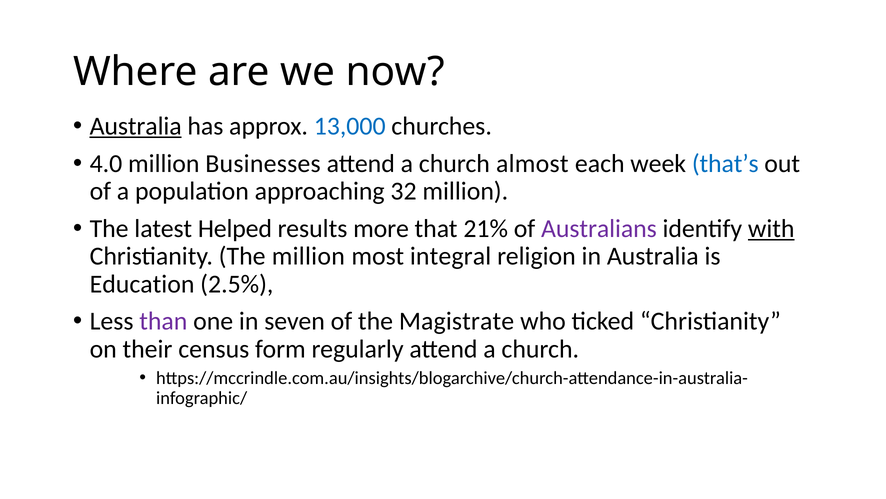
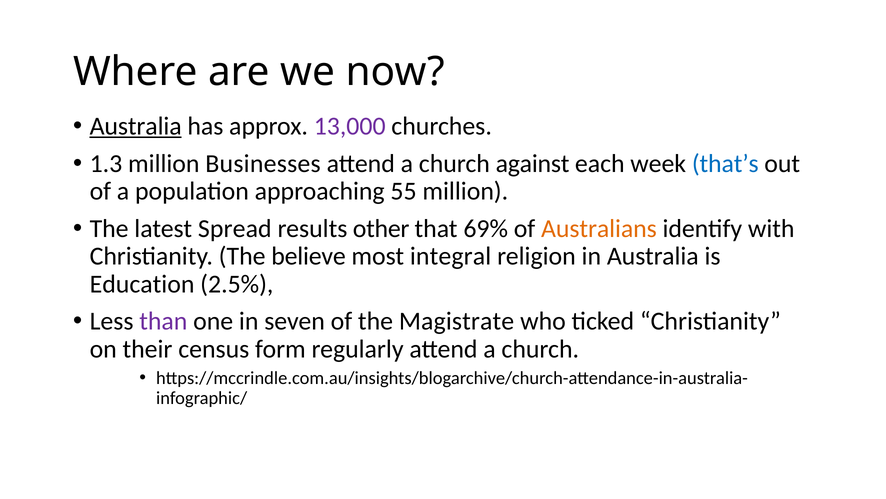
13,000 colour: blue -> purple
4.0: 4.0 -> 1.3
almost: almost -> against
32: 32 -> 55
Helped: Helped -> Spread
more: more -> other
21%: 21% -> 69%
Australians colour: purple -> orange
with underline: present -> none
The million: million -> believe
